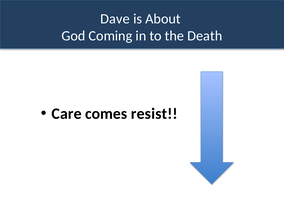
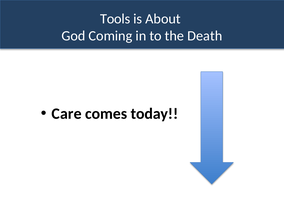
Dave: Dave -> Tools
resist: resist -> today
